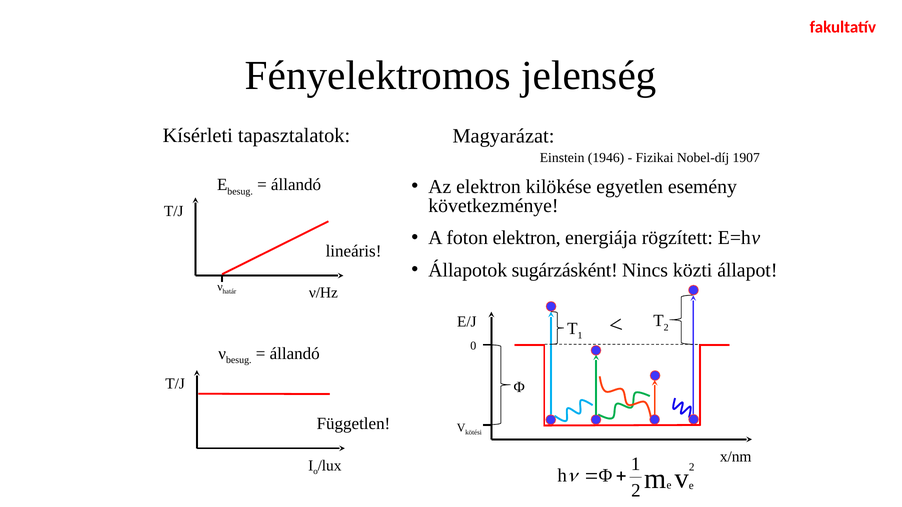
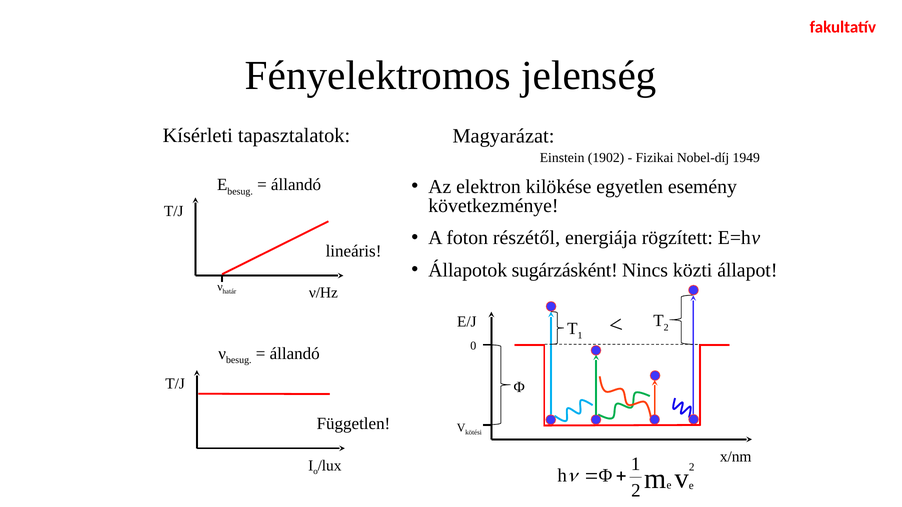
1946: 1946 -> 1902
1907: 1907 -> 1949
foton elektron: elektron -> részétől
